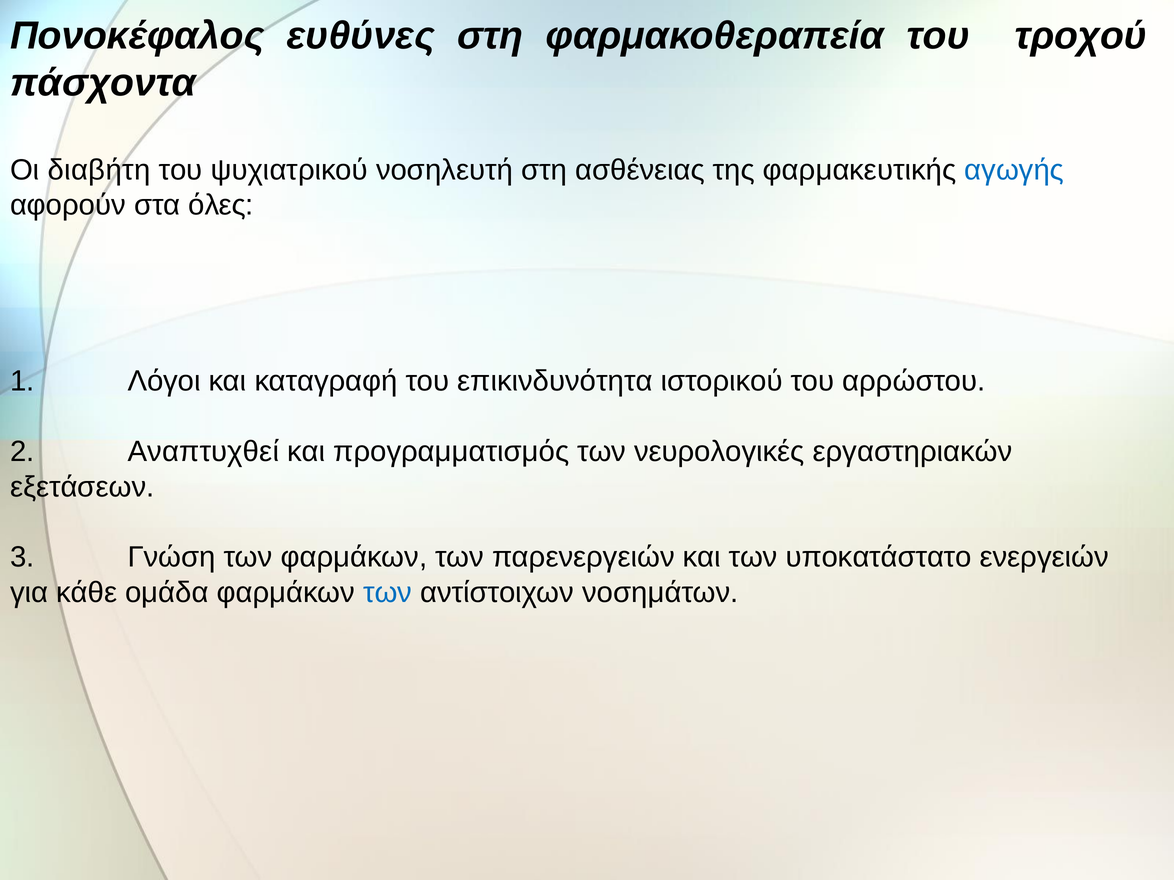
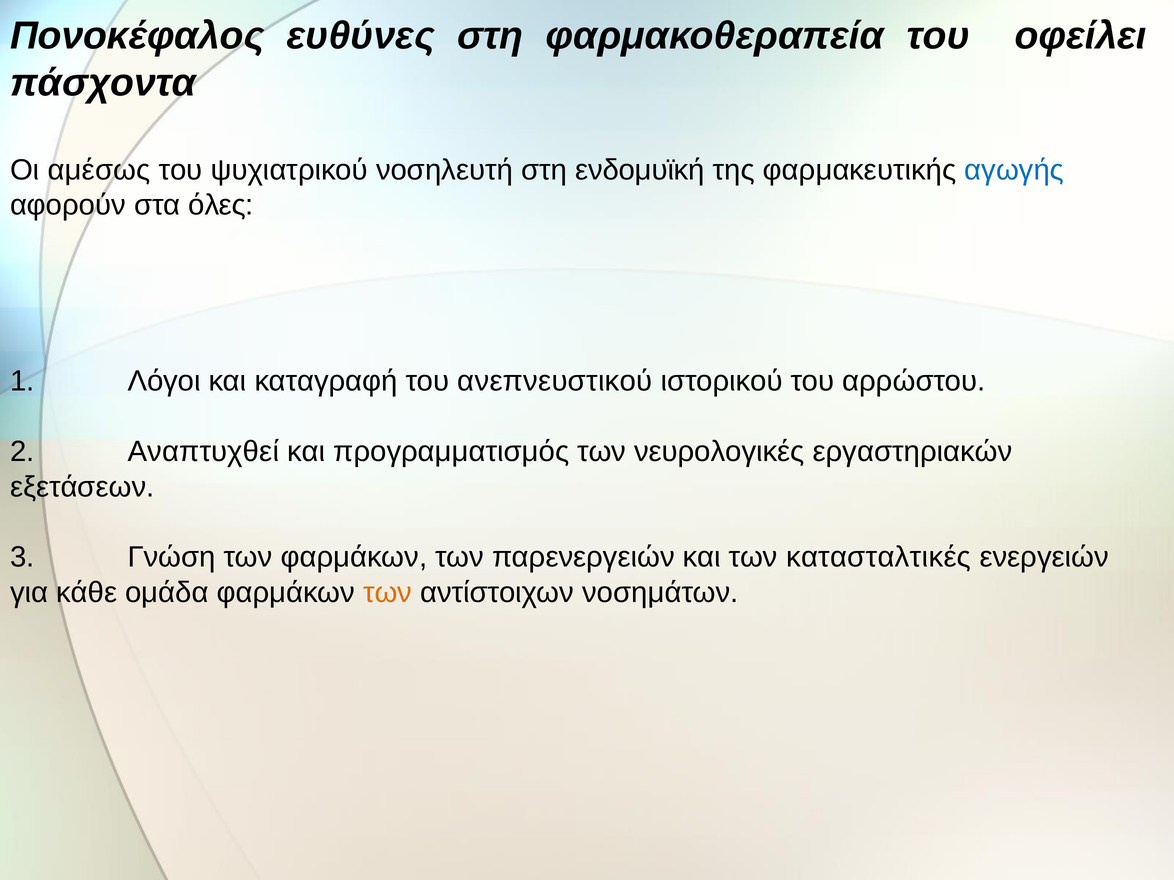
τροχού: τροχού -> οφείλει
διαβήτη: διαβήτη -> αμέσως
ασθένειας: ασθένειας -> ενδομυϊκή
επικινδυνότητα: επικινδυνότητα -> ανεπνευστικού
υποκατάστατο: υποκατάστατο -> κατασταλτικές
των at (388, 593) colour: blue -> orange
